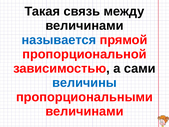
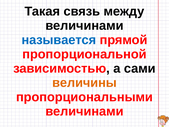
величины colour: blue -> orange
